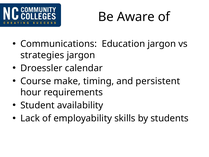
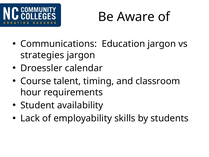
make: make -> talent
persistent: persistent -> classroom
